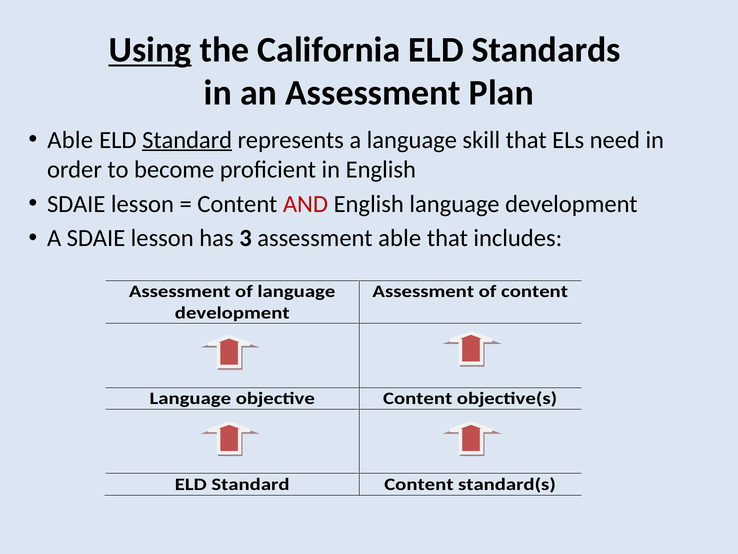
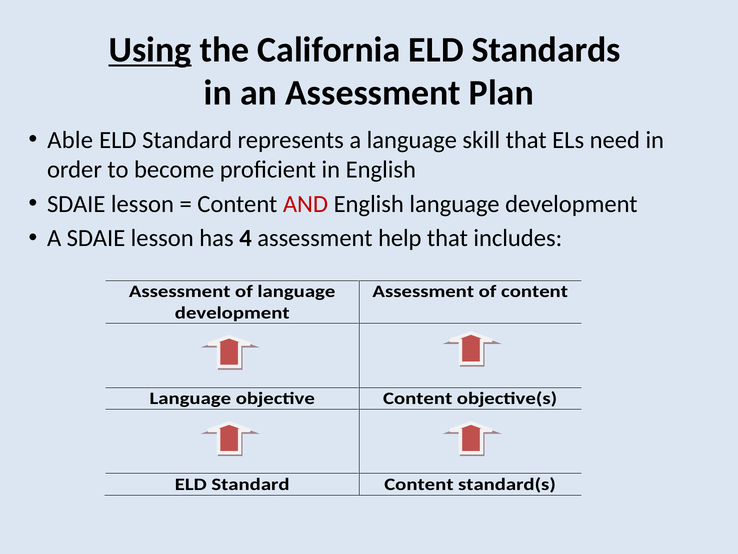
Standard at (187, 140) underline: present -> none
3: 3 -> 4
assessment able: able -> help
